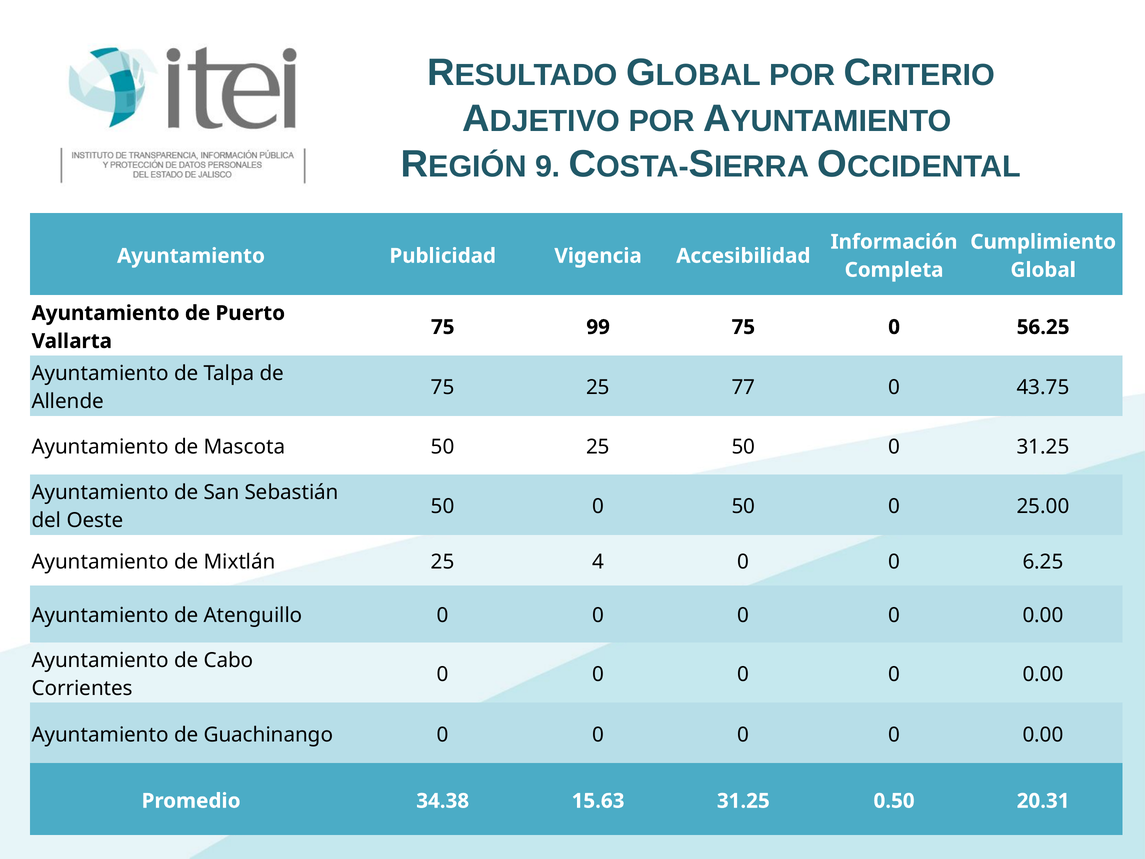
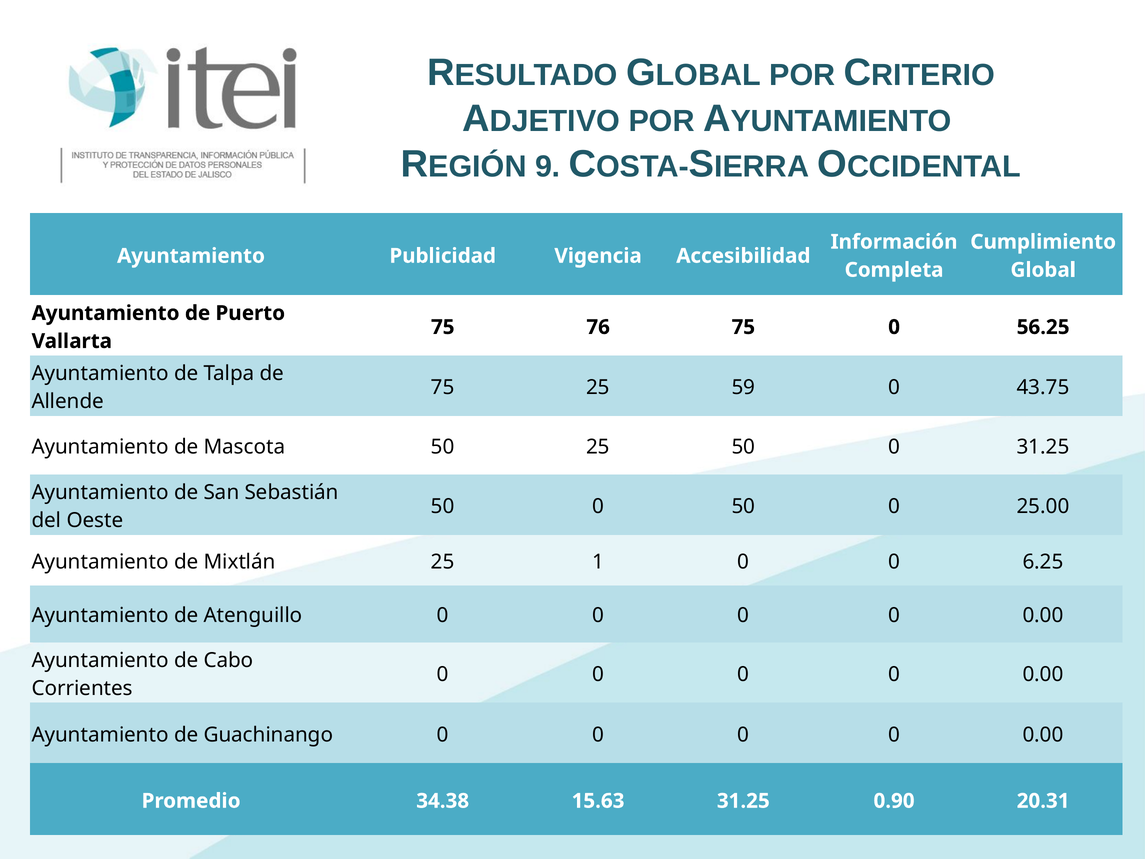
99: 99 -> 76
77: 77 -> 59
4: 4 -> 1
0.50: 0.50 -> 0.90
